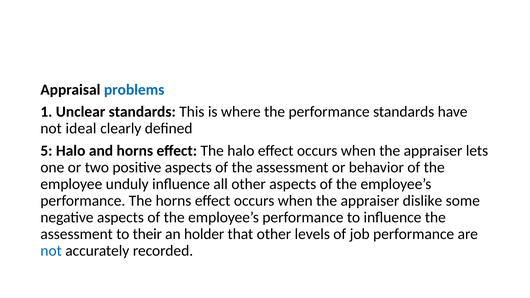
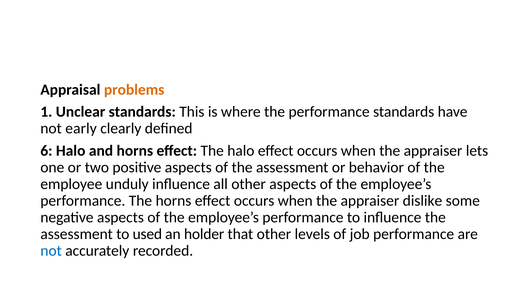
problems colour: blue -> orange
ideal: ideal -> early
5: 5 -> 6
their: their -> used
